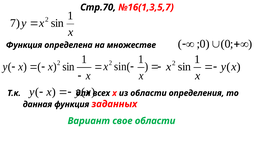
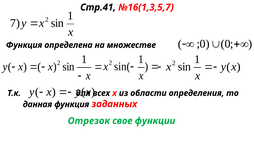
Стр.70: Стр.70 -> Стр.41
Вариант: Вариант -> Отрезок
свое области: области -> функции
